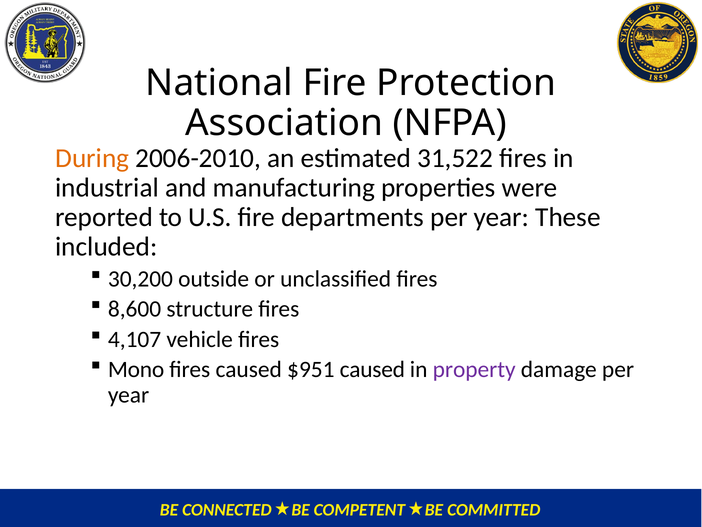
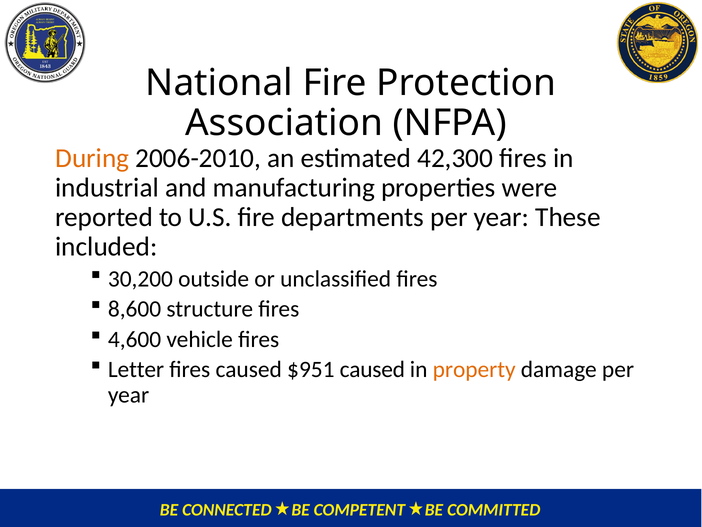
31,522: 31,522 -> 42,300
4,107: 4,107 -> 4,600
Mono: Mono -> Letter
property colour: purple -> orange
